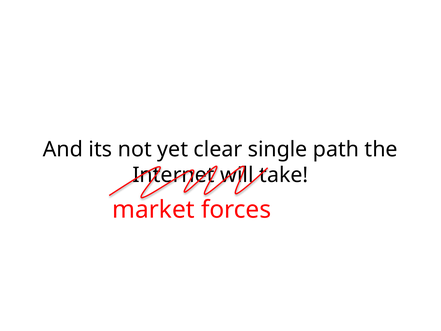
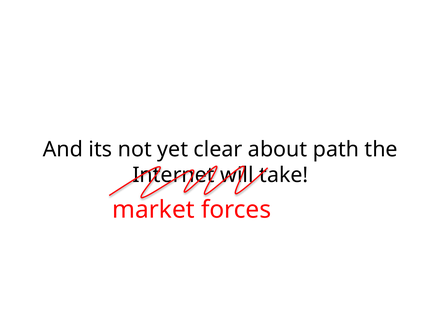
single: single -> about
